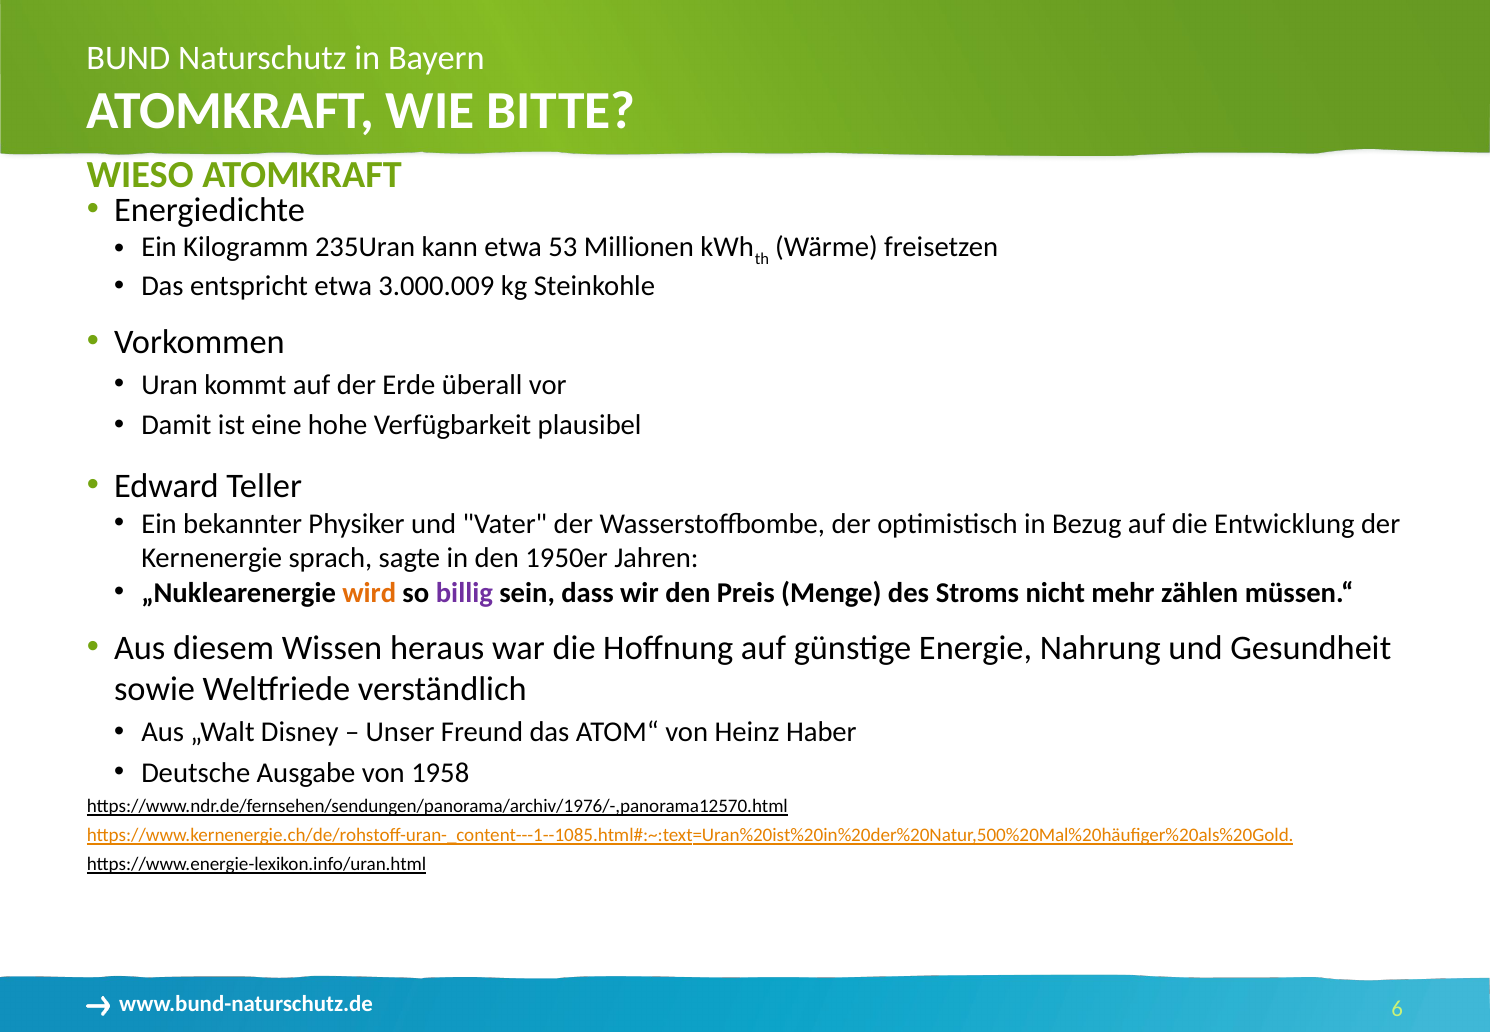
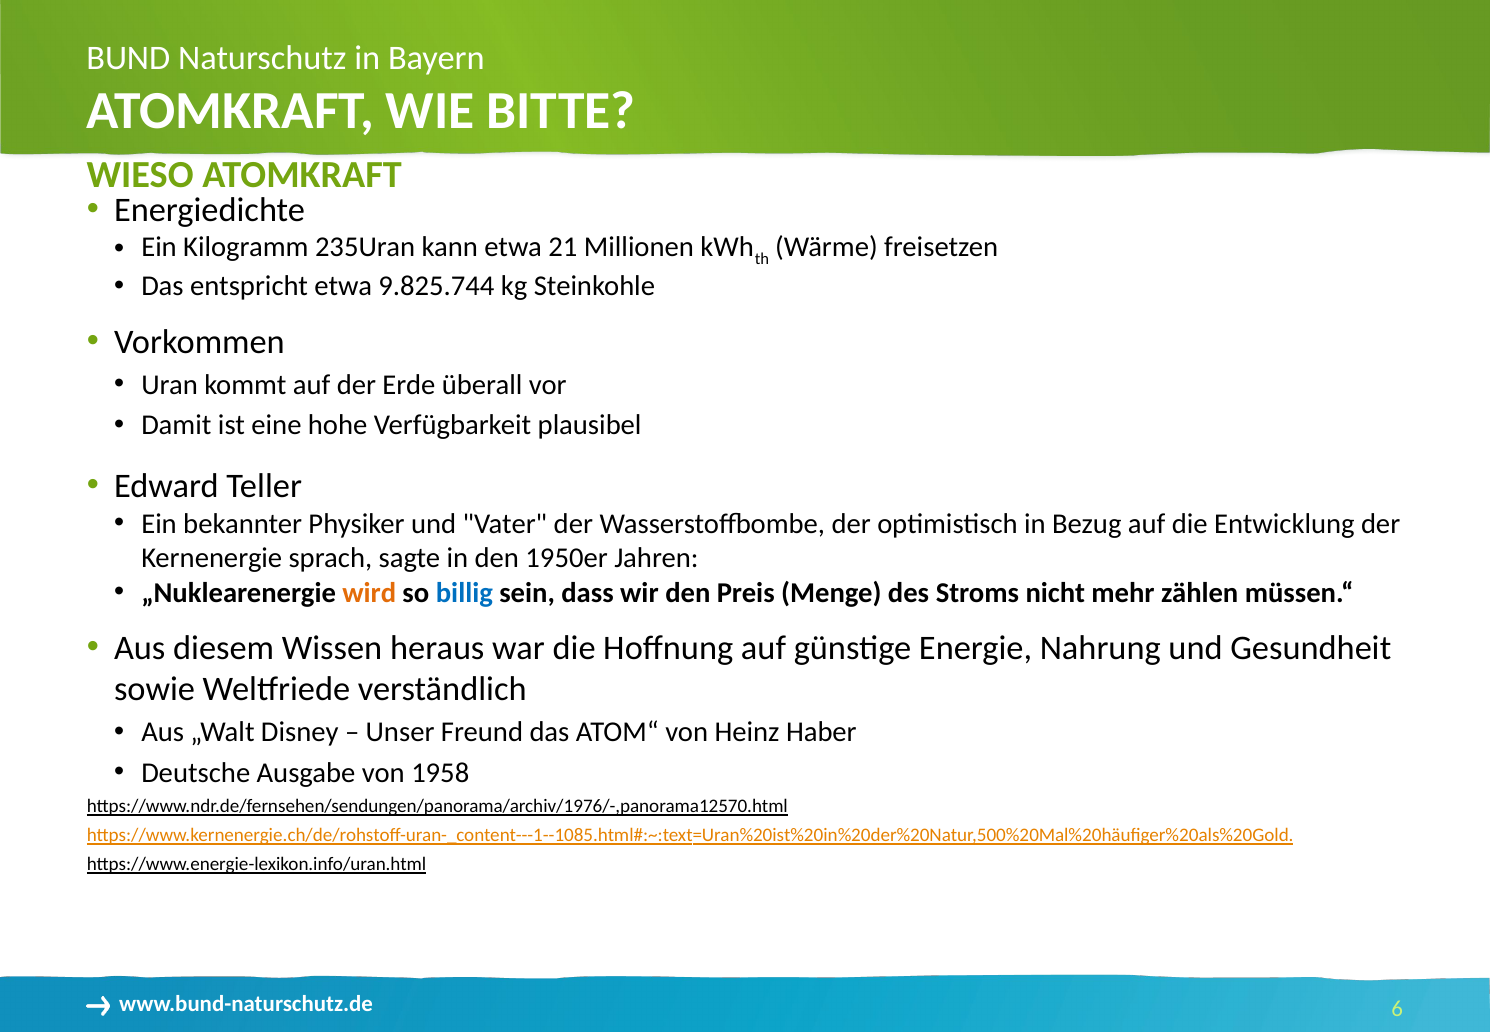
53: 53 -> 21
3.000.009: 3.000.009 -> 9.825.744
billig colour: purple -> blue
